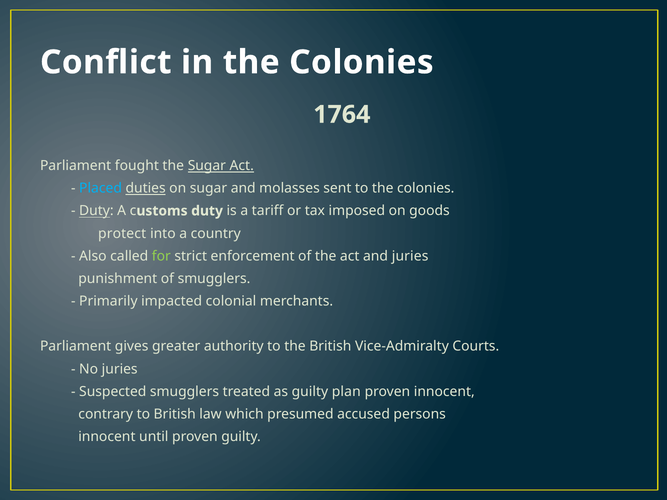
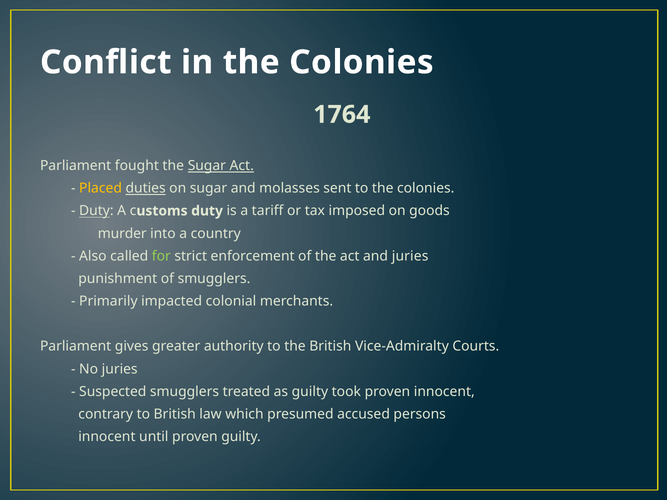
Placed colour: light blue -> yellow
protect: protect -> murder
plan: plan -> took
